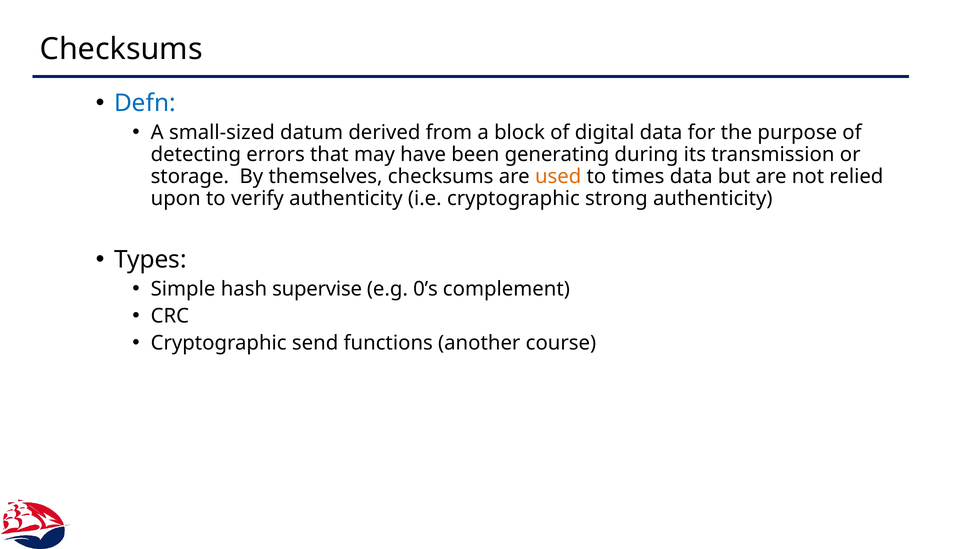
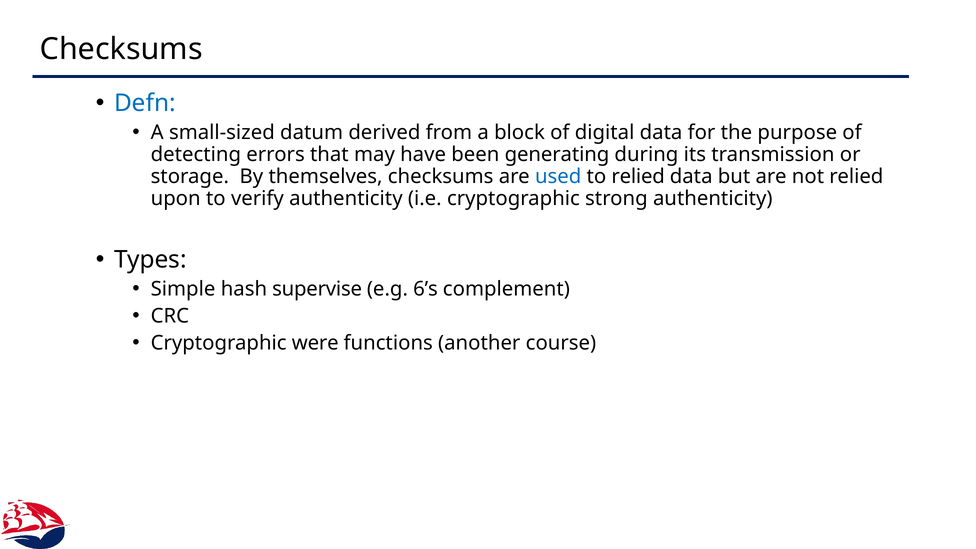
used colour: orange -> blue
to times: times -> relied
0’s: 0’s -> 6’s
send: send -> were
